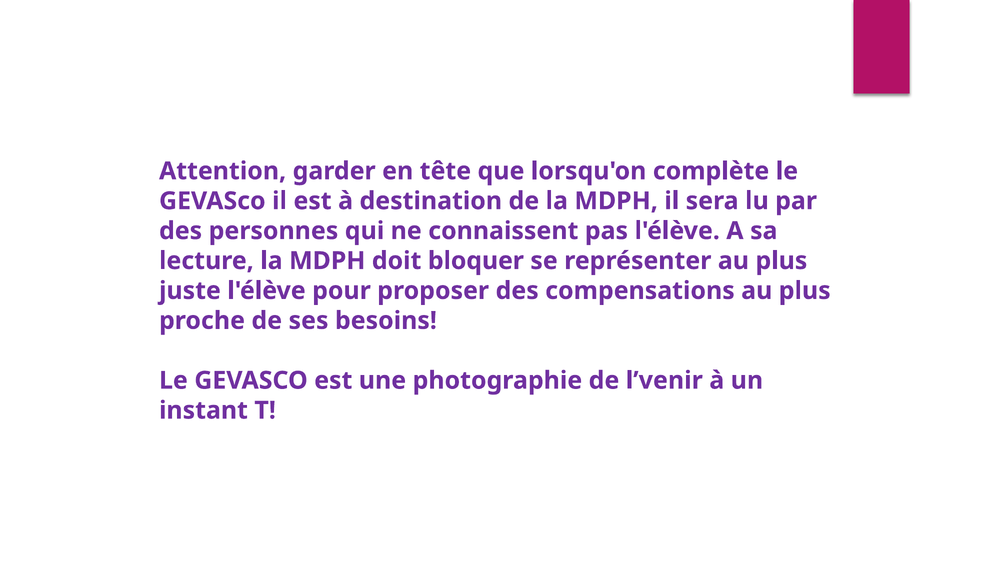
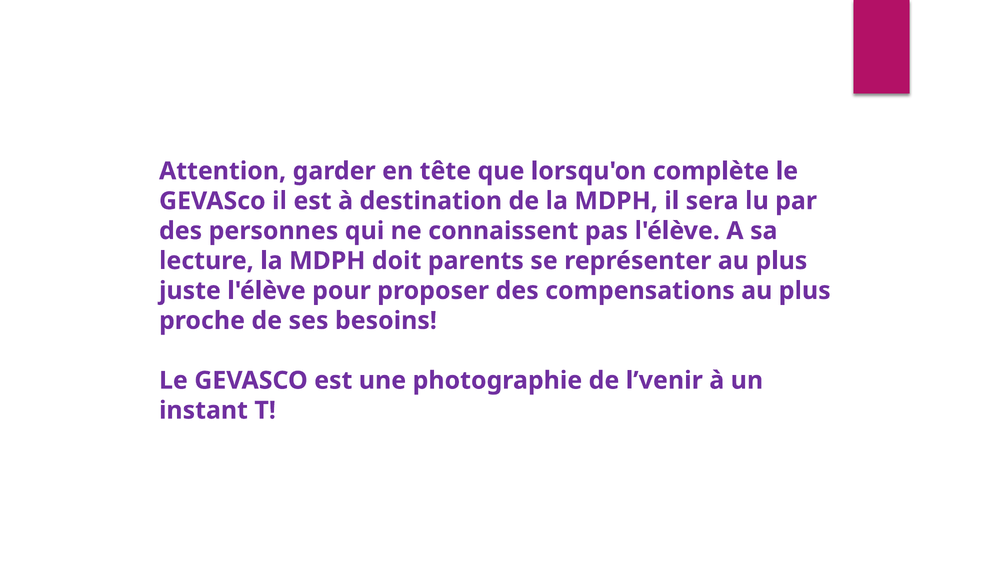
bloquer: bloquer -> parents
